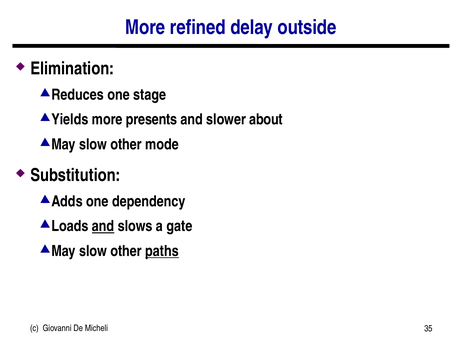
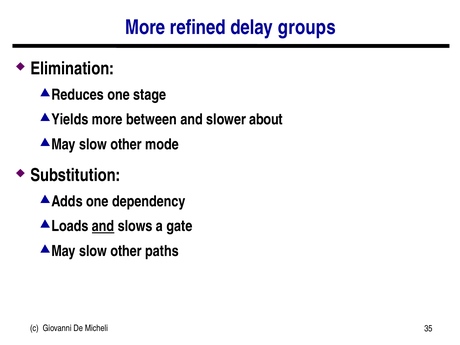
outside: outside -> groups
presents: presents -> between
paths underline: present -> none
